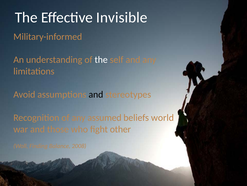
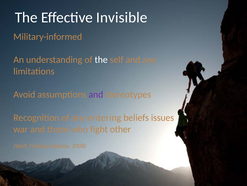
and at (96, 94) colour: black -> purple
assumed: assumed -> entering
world: world -> issues
